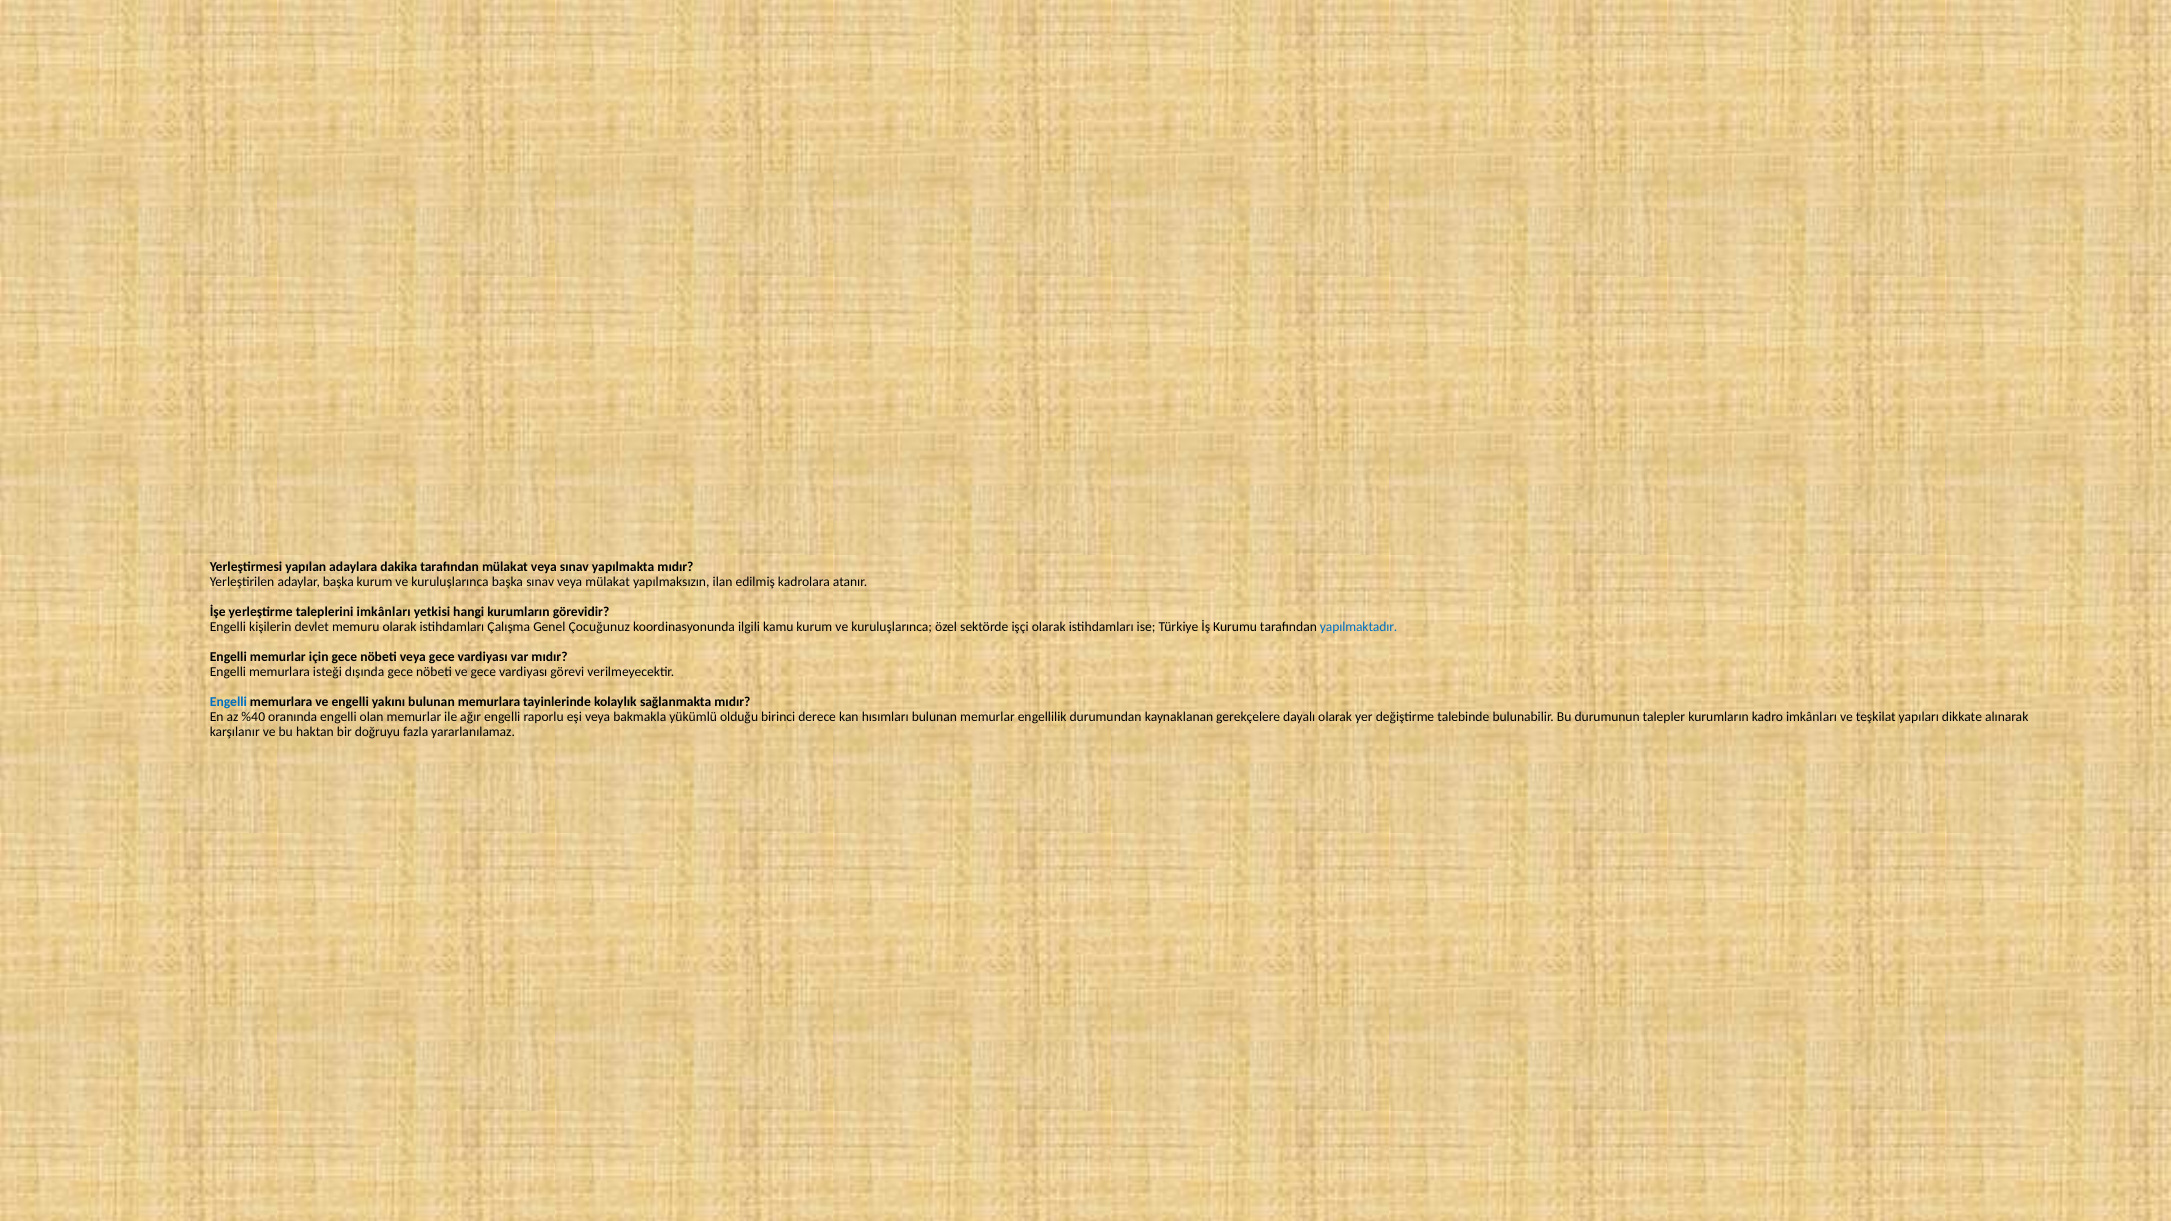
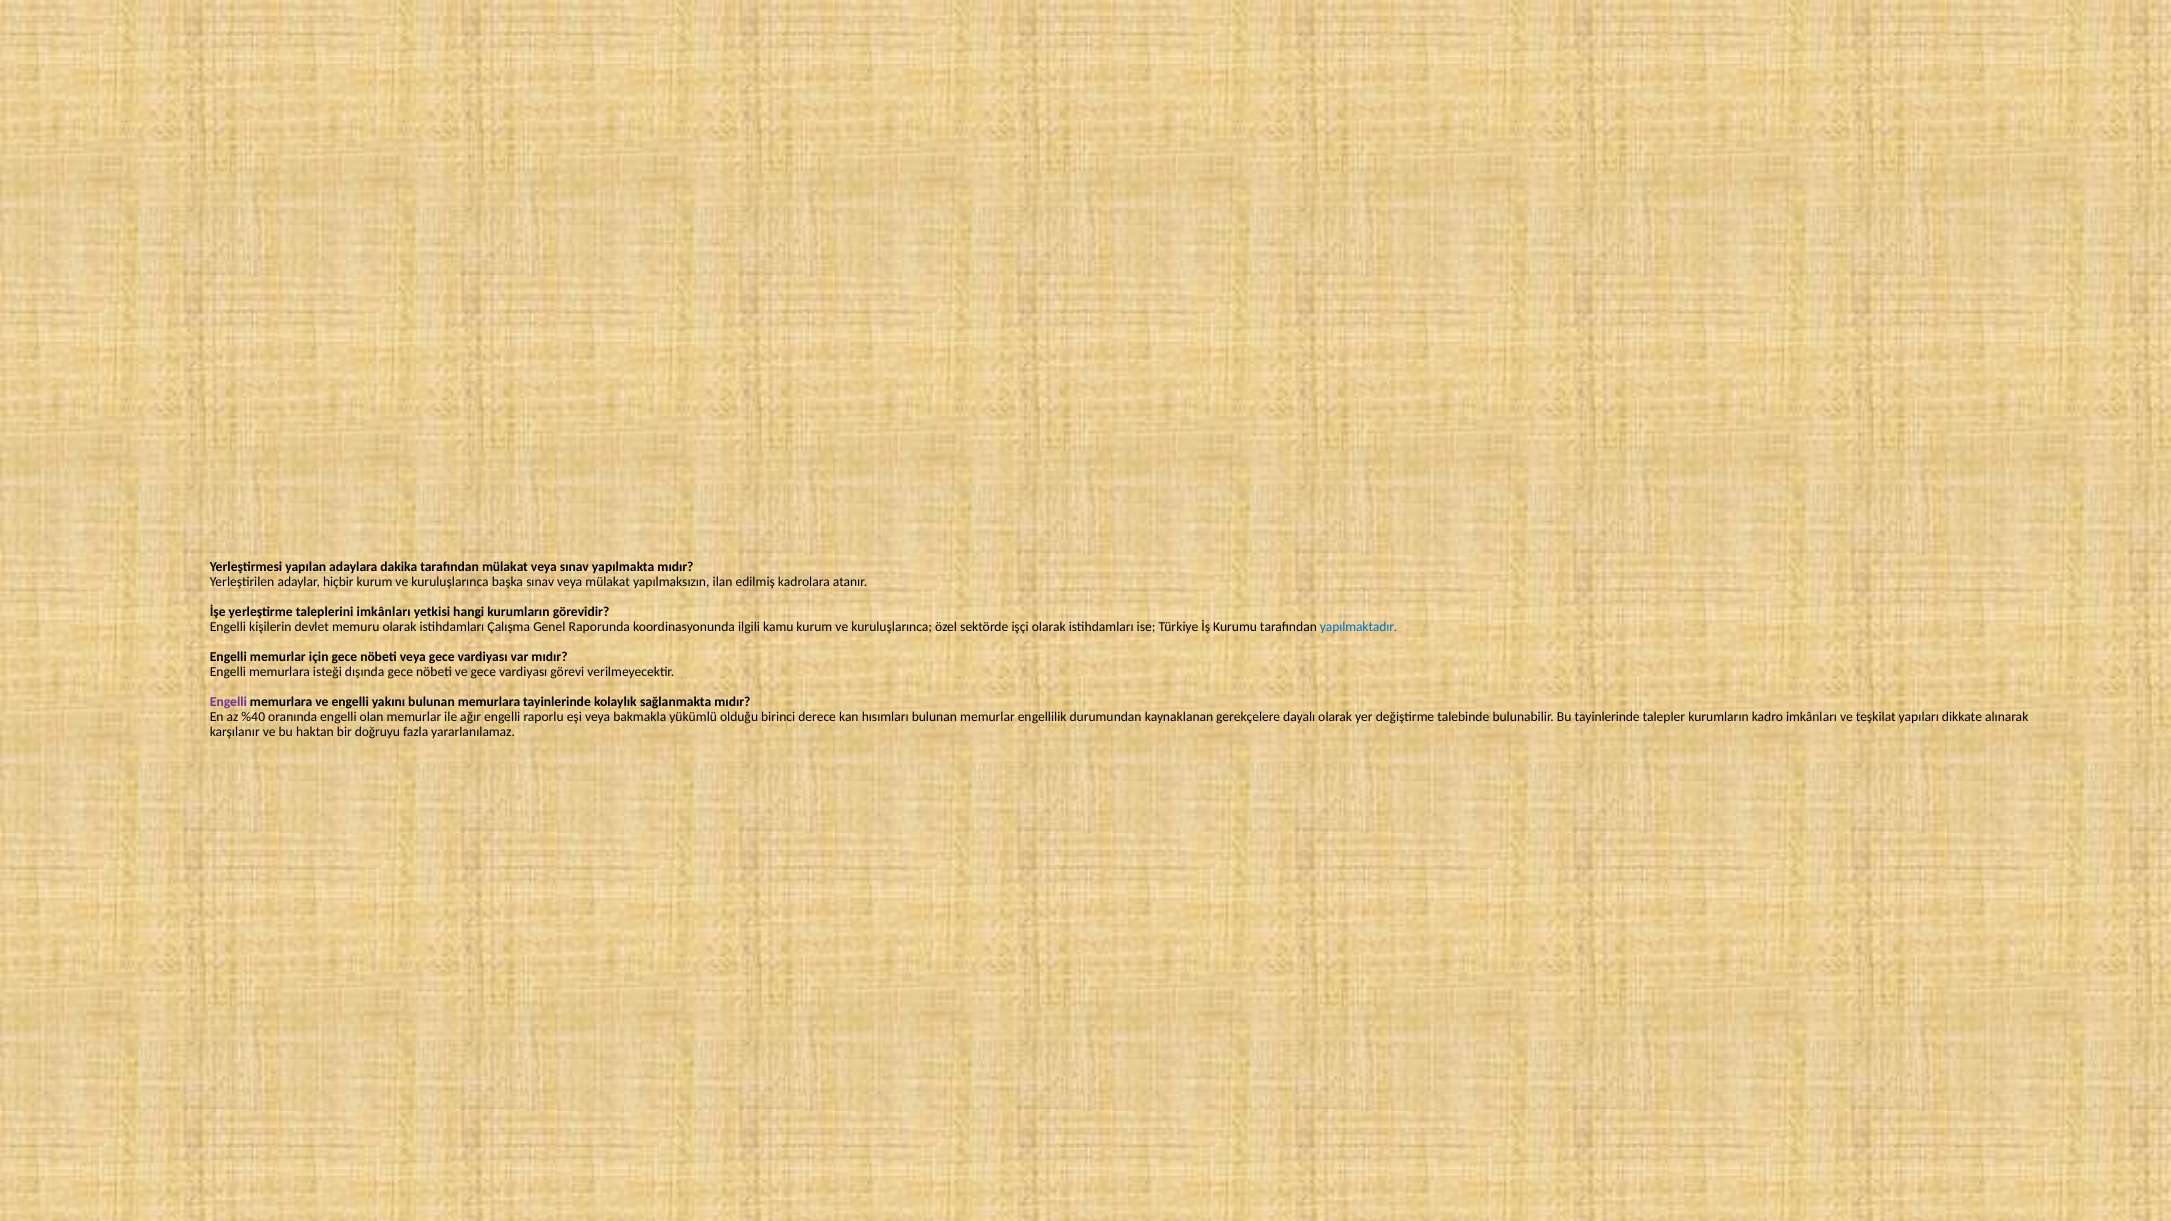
adaylar başka: başka -> hiçbir
Çocuğunuz: Çocuğunuz -> Raporunda
Engelli at (228, 702) colour: blue -> purple
Bu durumunun: durumunun -> tayinlerinde
